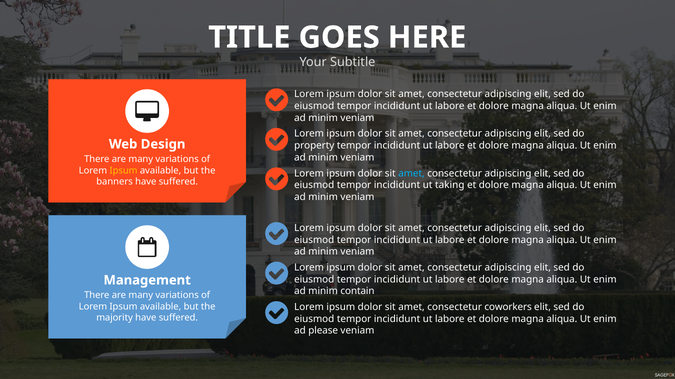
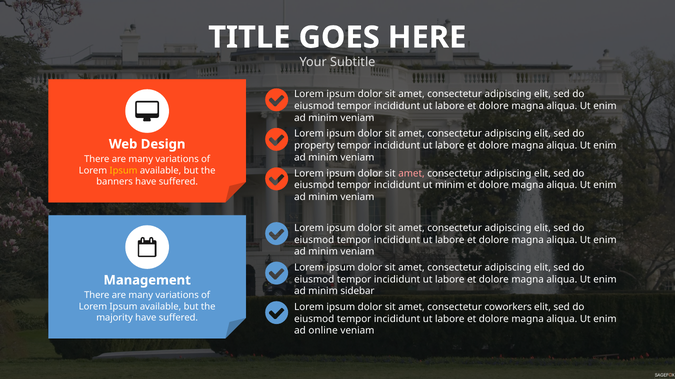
amet at (412, 174) colour: light blue -> pink
ut taking: taking -> minim
contain: contain -> sidebar
please: please -> online
